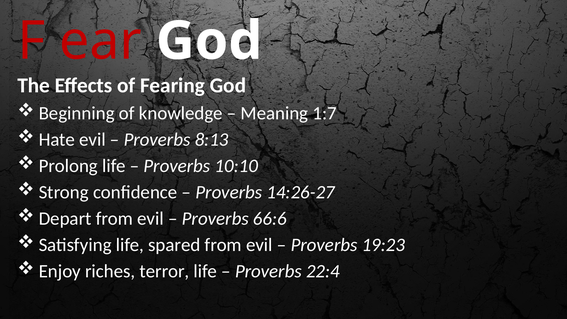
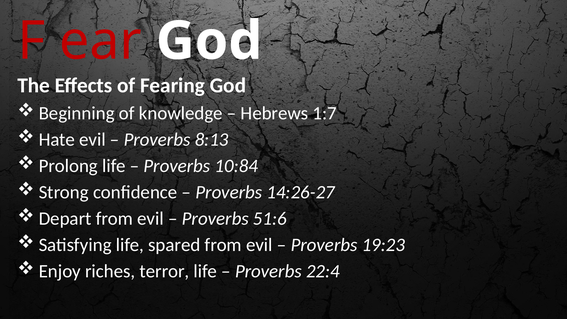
Meaning: Meaning -> Hebrews
10:10: 10:10 -> 10:84
66:6: 66:6 -> 51:6
